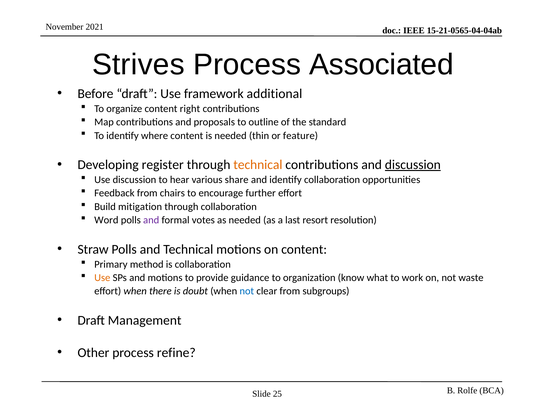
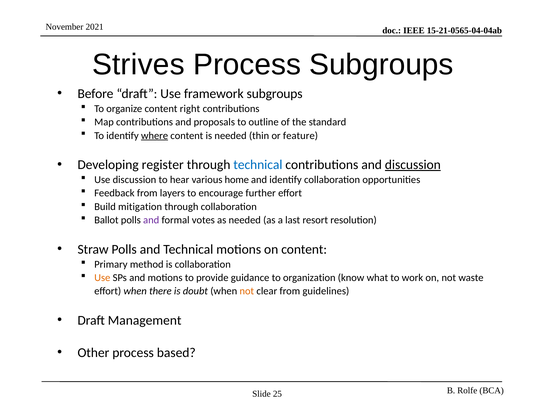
Process Associated: Associated -> Subgroups
framework additional: additional -> subgroups
where underline: none -> present
technical at (258, 165) colour: orange -> blue
share: share -> home
chairs: chairs -> layers
Word: Word -> Ballot
not at (247, 291) colour: blue -> orange
subgroups: subgroups -> guidelines
refine: refine -> based
